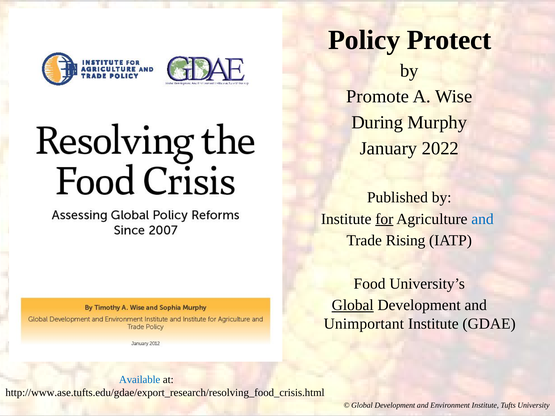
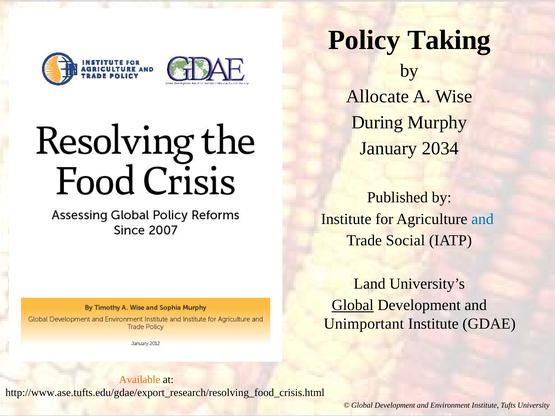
Protect: Protect -> Taking
Promote: Promote -> Allocate
2022: 2022 -> 2034
for underline: present -> none
Rising: Rising -> Social
Food: Food -> Land
Available colour: blue -> orange
